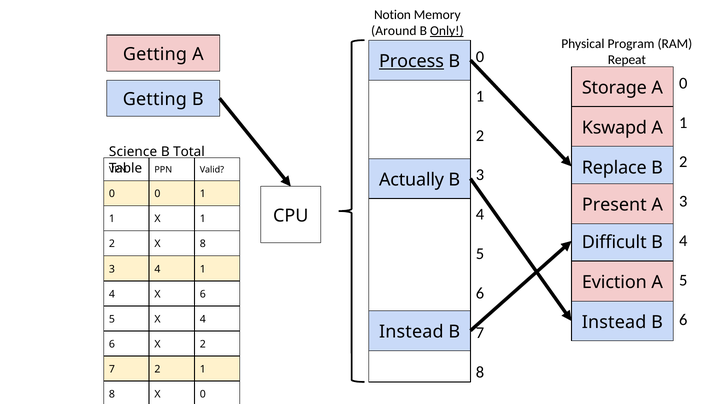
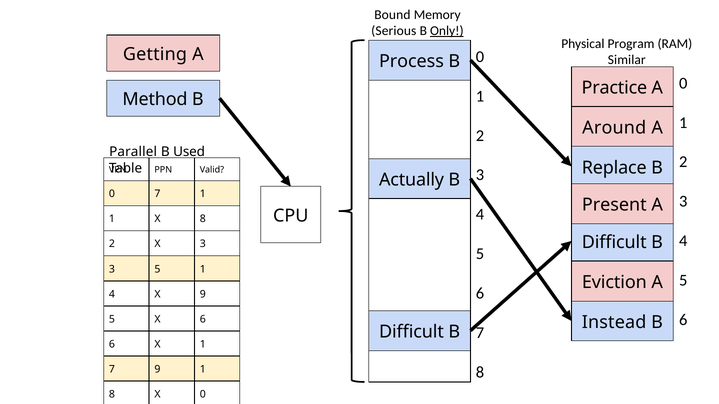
Notion: Notion -> Bound
Around: Around -> Serious
Repeat: Repeat -> Similar
Process underline: present -> none
Storage: Storage -> Practice
Getting at (155, 100): Getting -> Method
Kswapd: Kswapd -> Around
Science: Science -> Parallel
Total: Total -> Used
0 0: 0 -> 7
X 1: 1 -> 8
X 8: 8 -> 3
4 at (157, 269): 4 -> 5
X 6: 6 -> 9
X 4: 4 -> 6
Instead at (411, 332): Instead -> Difficult
X 2: 2 -> 1
7 2: 2 -> 9
